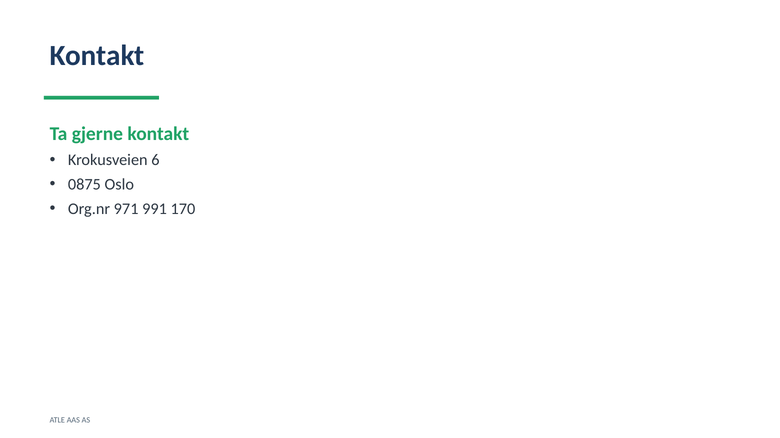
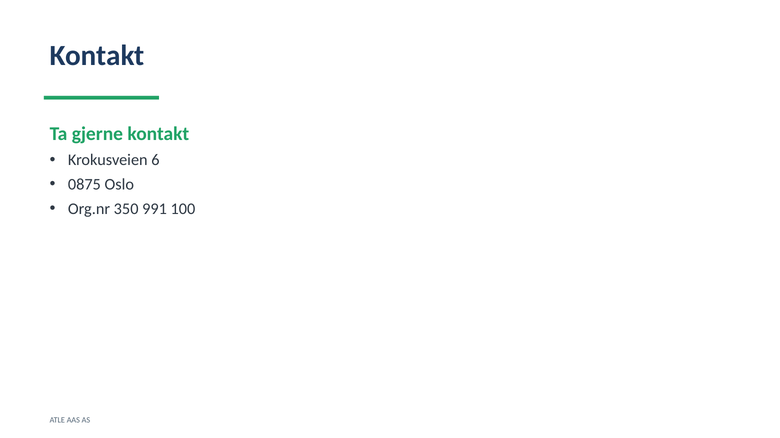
971: 971 -> 350
170: 170 -> 100
